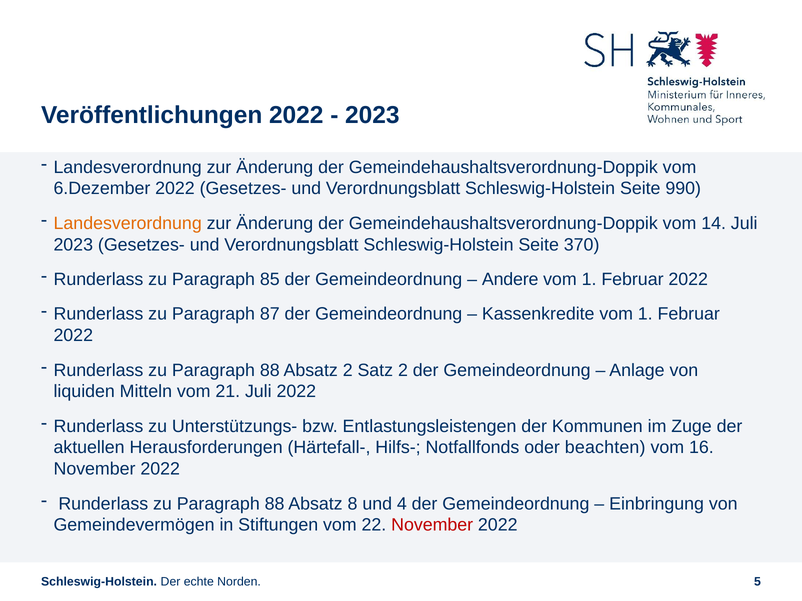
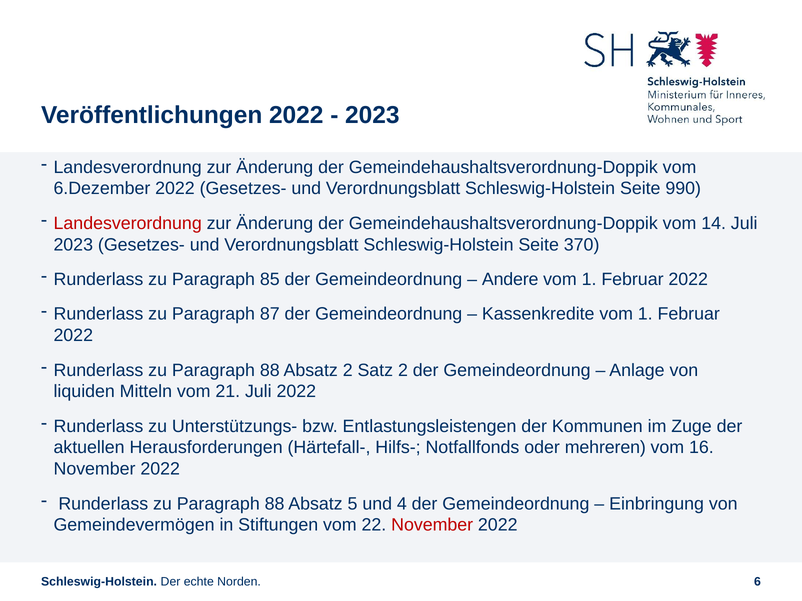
Landesverordnung at (128, 224) colour: orange -> red
beachten: beachten -> mehreren
8: 8 -> 5
5: 5 -> 6
